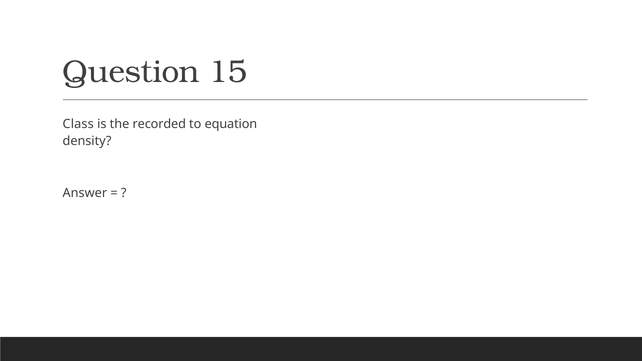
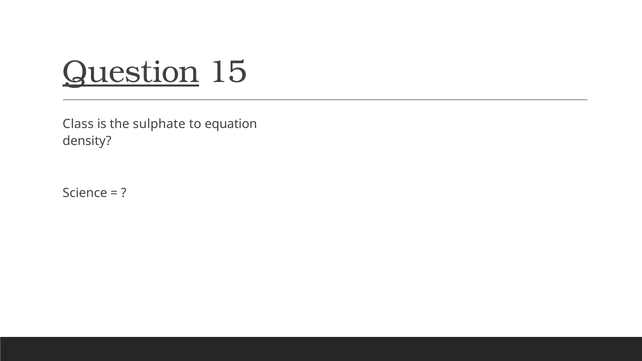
Question underline: none -> present
recorded: recorded -> sulphate
Answer: Answer -> Science
